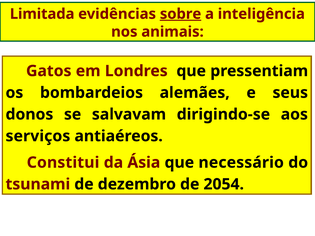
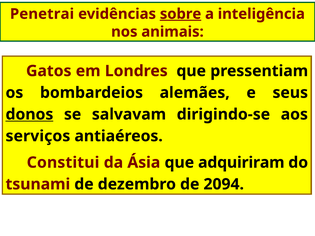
Limitada: Limitada -> Penetrai
donos underline: none -> present
necessário: necessário -> adquiriram
2054: 2054 -> 2094
